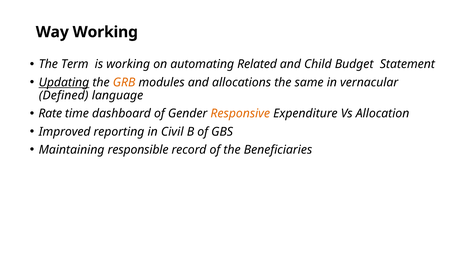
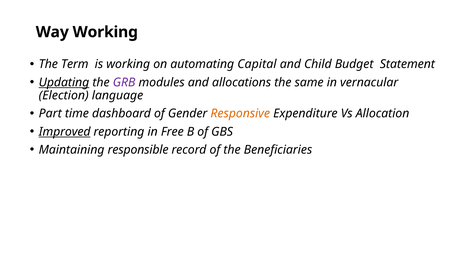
Related: Related -> Capital
GRB colour: orange -> purple
Defined: Defined -> Election
Rate: Rate -> Part
Improved underline: none -> present
Civil: Civil -> Free
